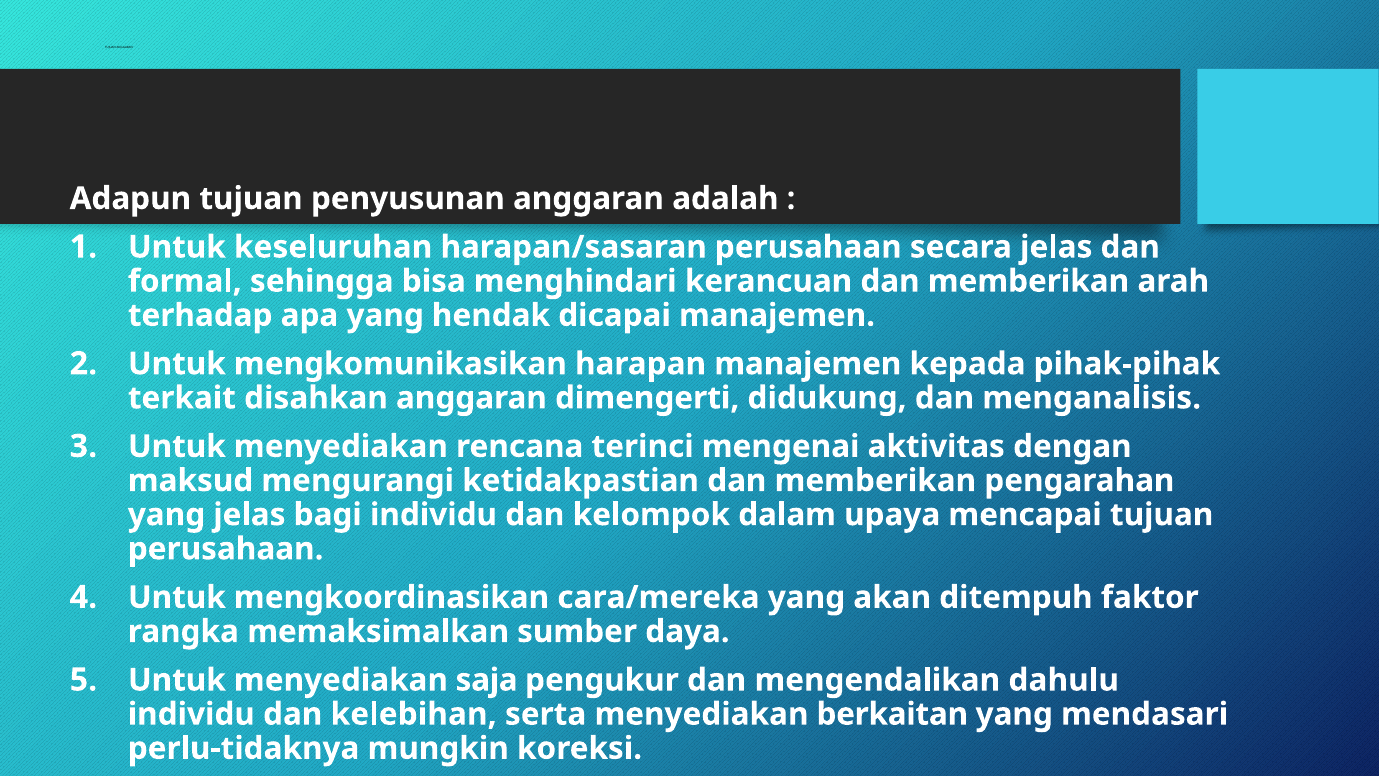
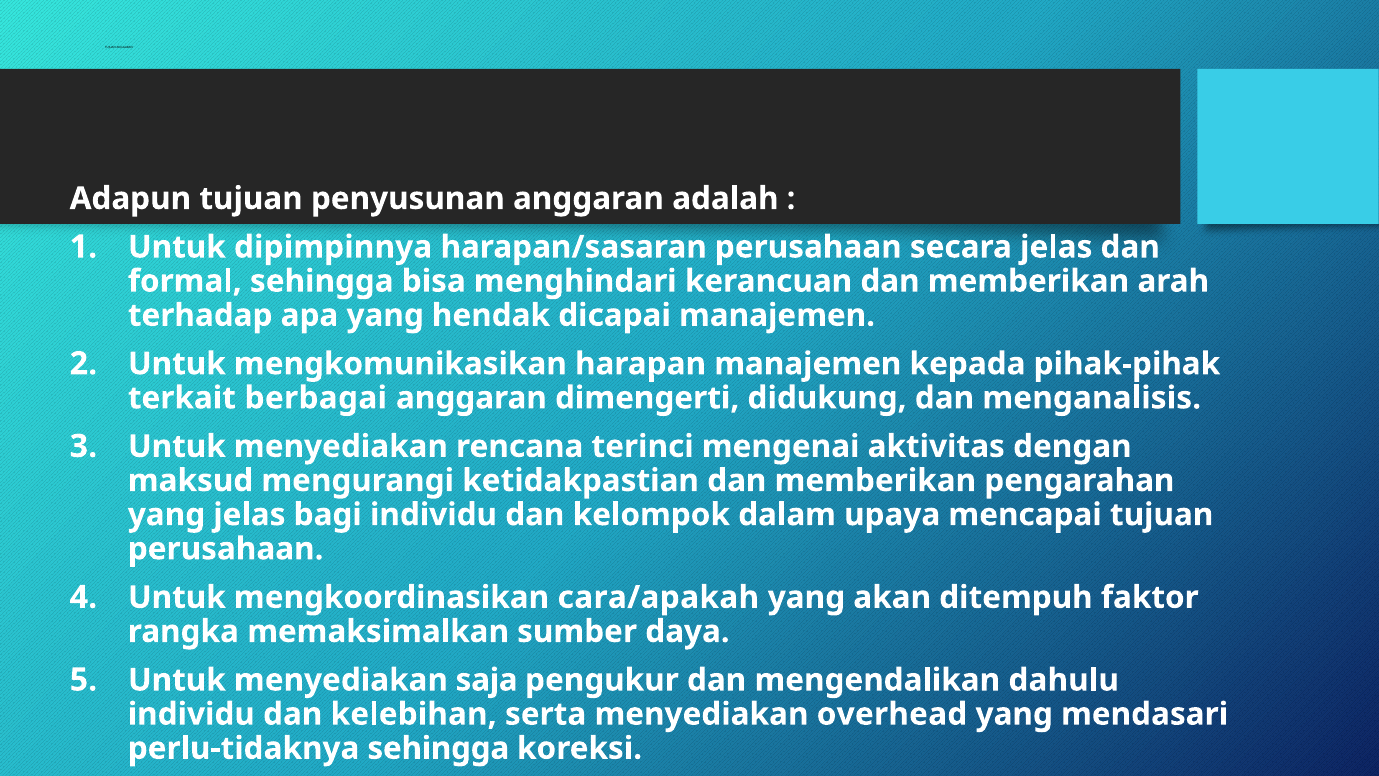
keseluruhan: keseluruhan -> dipimpinnya
disahkan: disahkan -> berbagai
cara/mereka: cara/mereka -> cara/apakah
berkaitan: berkaitan -> overhead
perlu-tidaknya mungkin: mungkin -> sehingga
